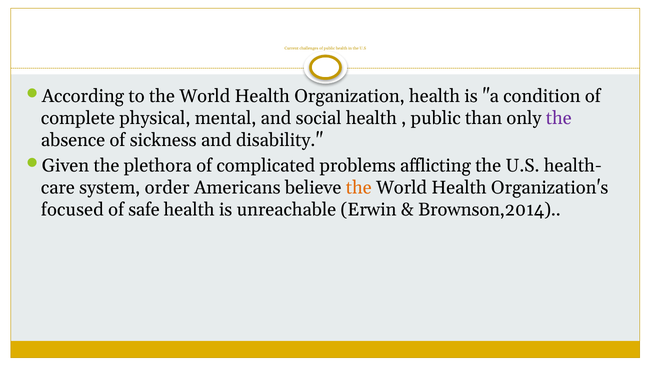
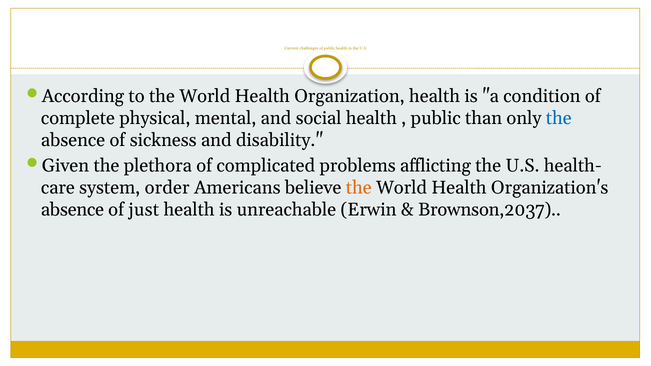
the at (559, 118) colour: purple -> blue
focused at (72, 210): focused -> absence
safe: safe -> just
Brownson,2014: Brownson,2014 -> Brownson,2037
